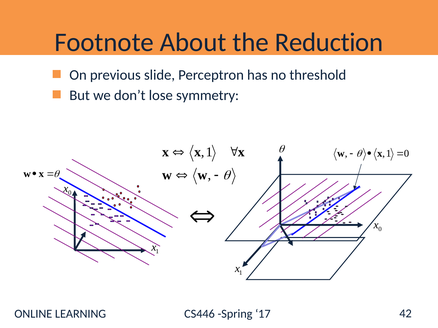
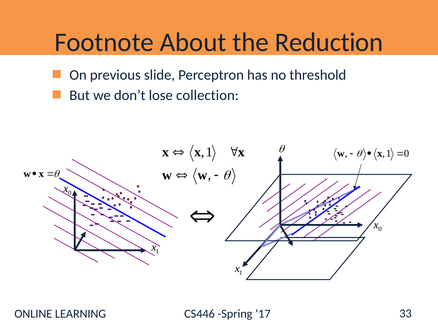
symmetry: symmetry -> collection
42: 42 -> 33
